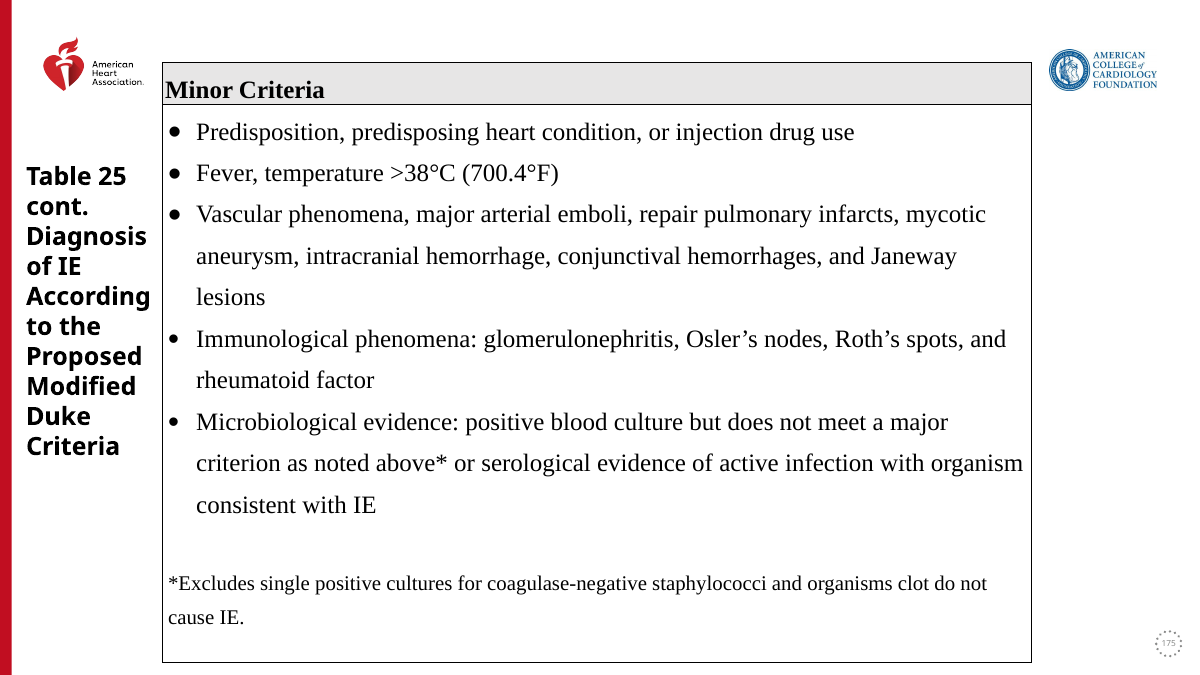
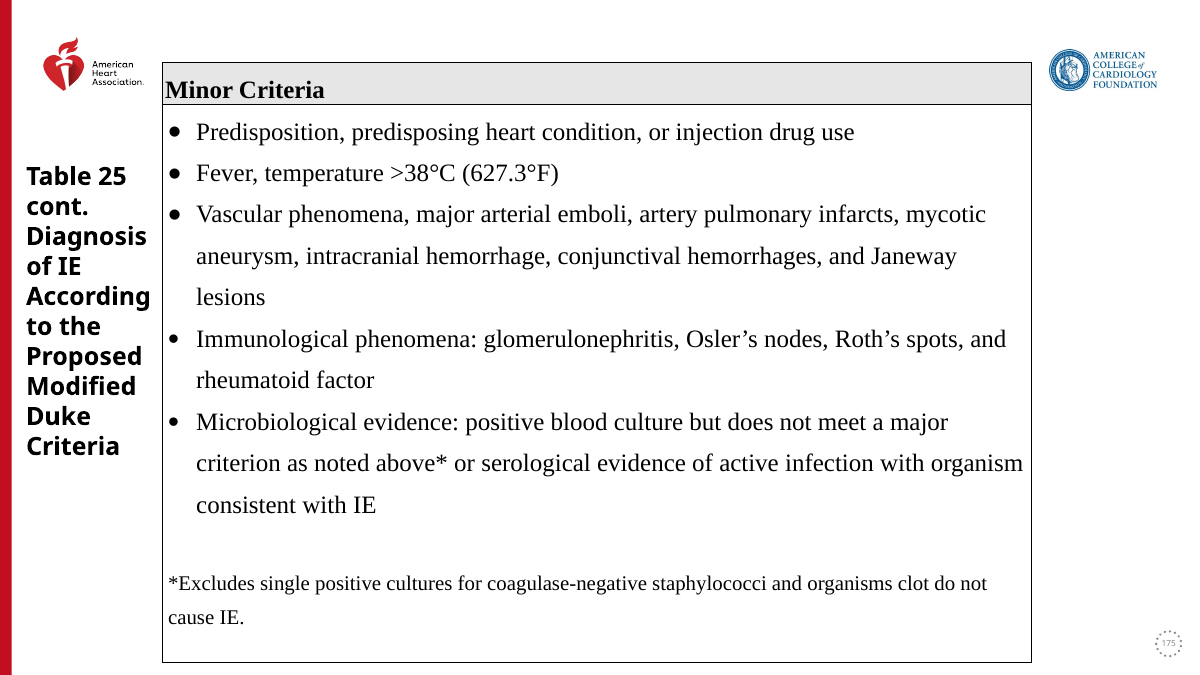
700.4°F: 700.4°F -> 627.3°F
repair: repair -> artery
